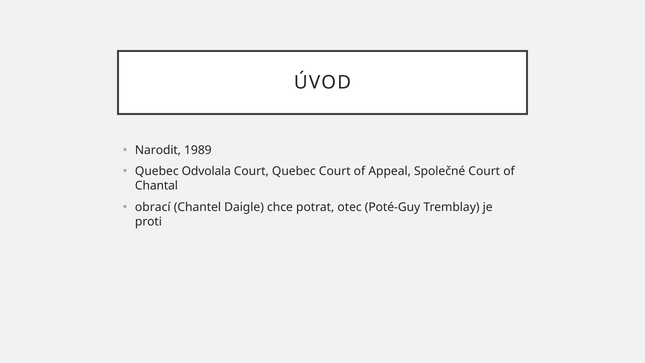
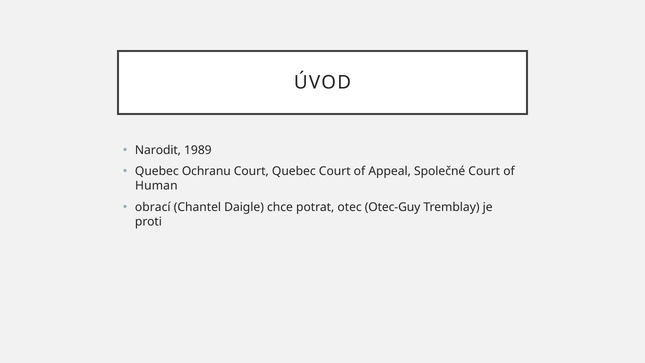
Odvolala: Odvolala -> Ochranu
Chantal: Chantal -> Human
Poté-Guy: Poté-Guy -> Otec-Guy
